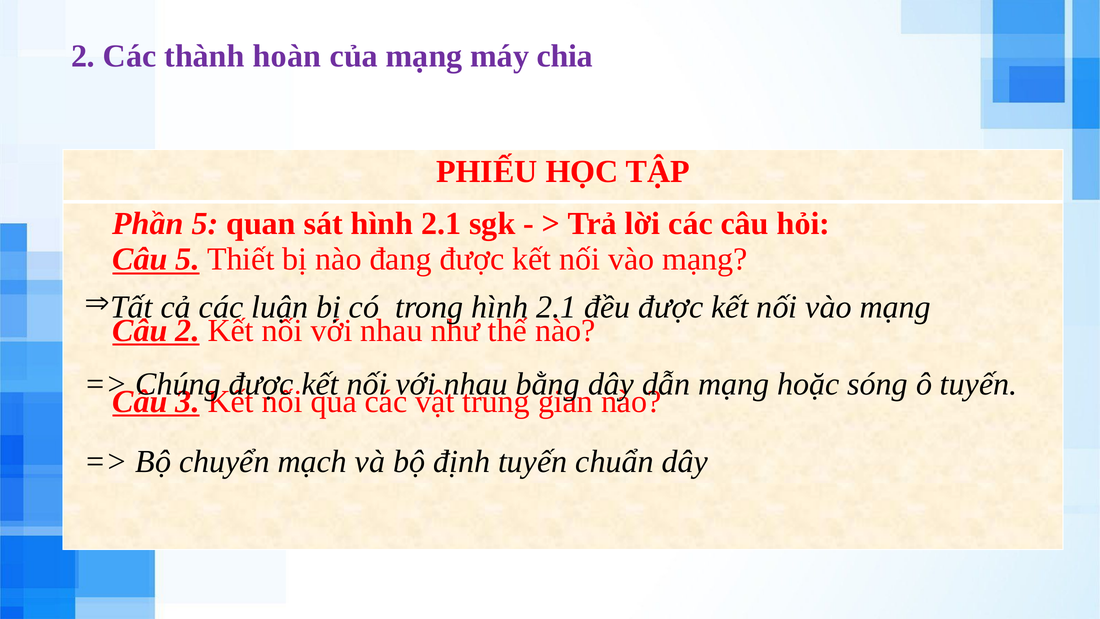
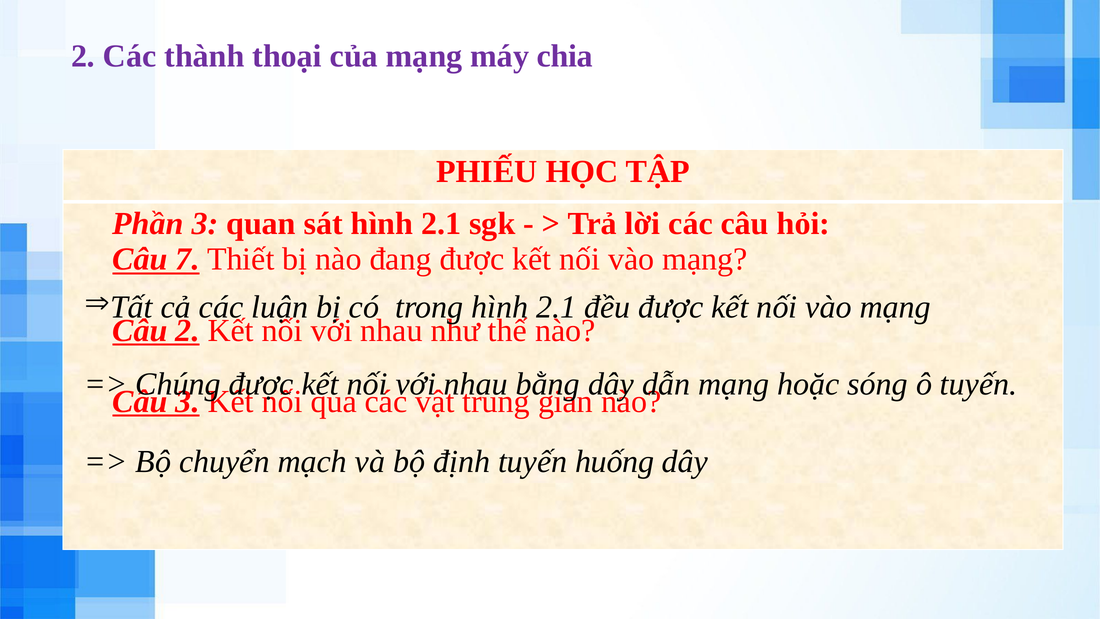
hoàn: hoàn -> thoại
Phần 5: 5 -> 3
Câu 5: 5 -> 7
chuẩn: chuẩn -> huống
